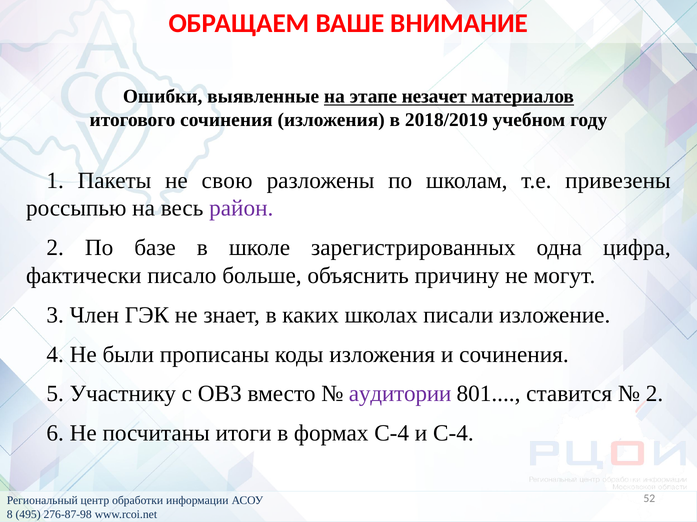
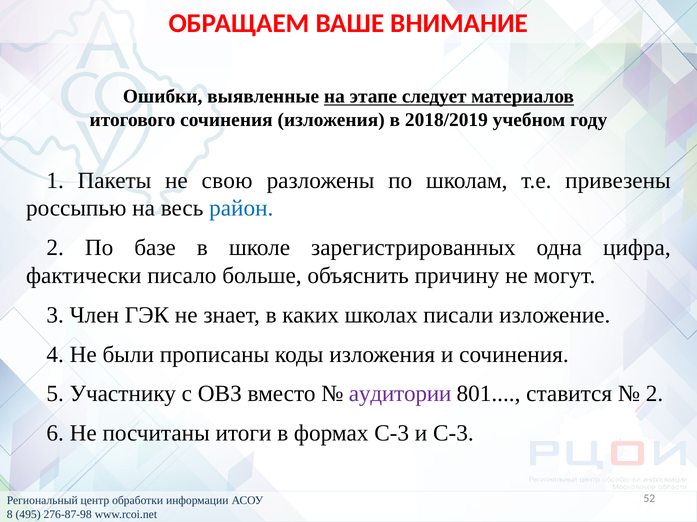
незачет: незачет -> следует
район colour: purple -> blue
формах С-4: С-4 -> С-3
и С-4: С-4 -> С-3
